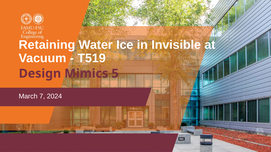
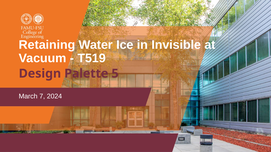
Mimics: Mimics -> Palette
